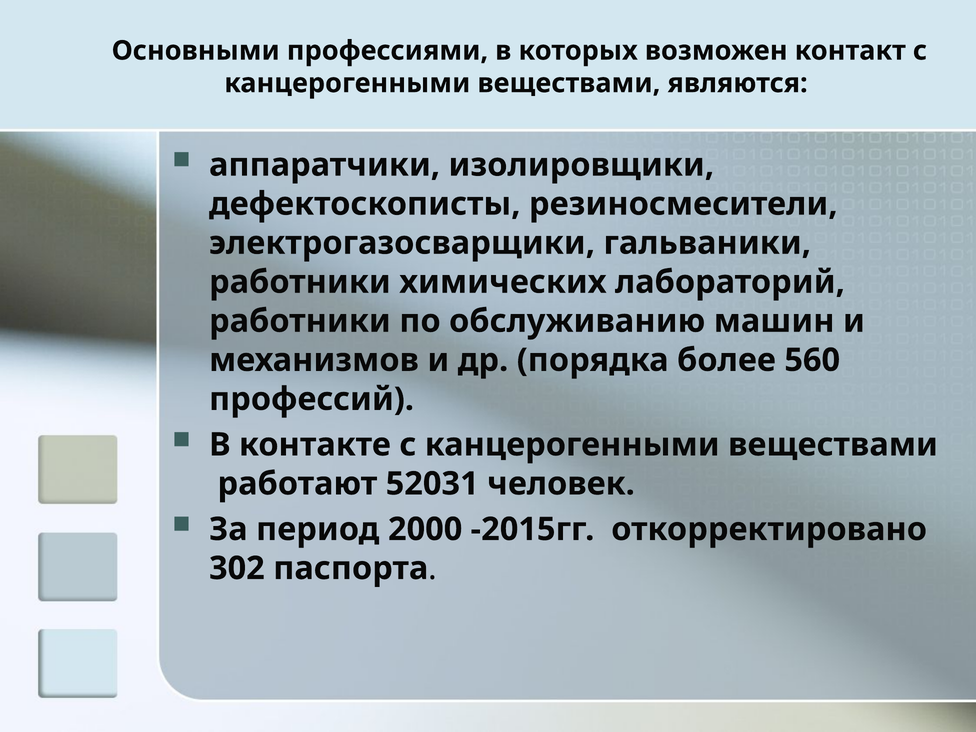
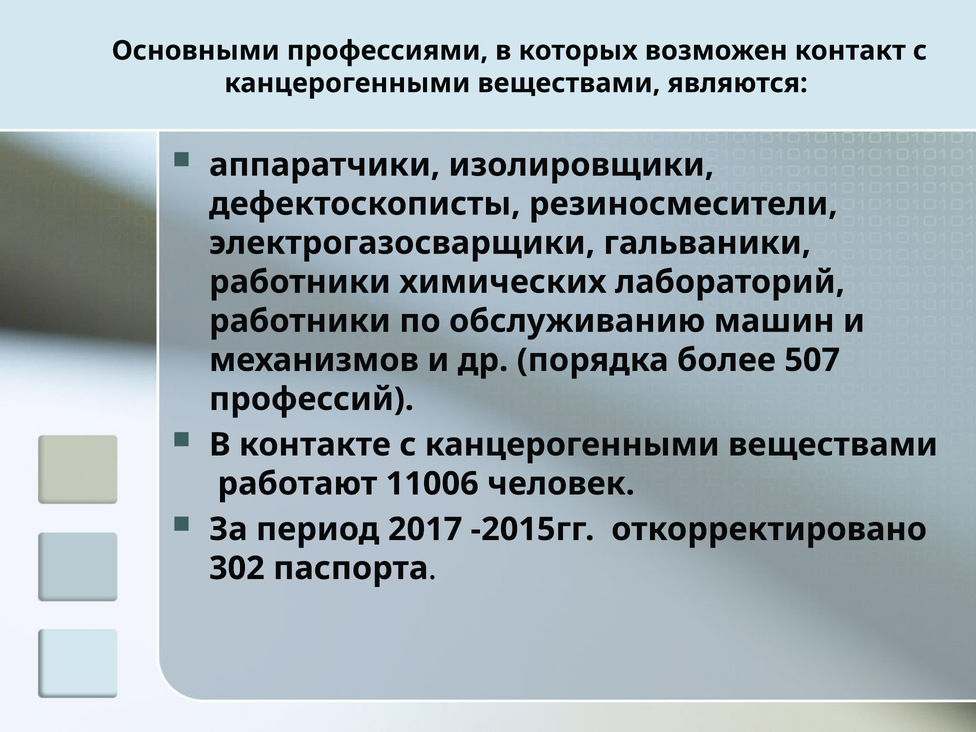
560: 560 -> 507
52031: 52031 -> 11006
2000: 2000 -> 2017
